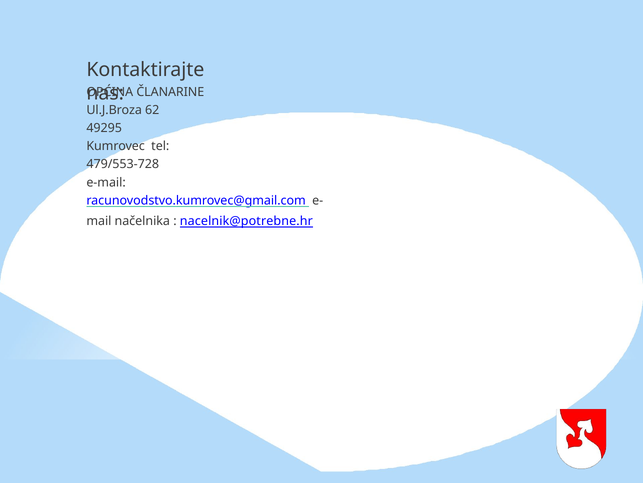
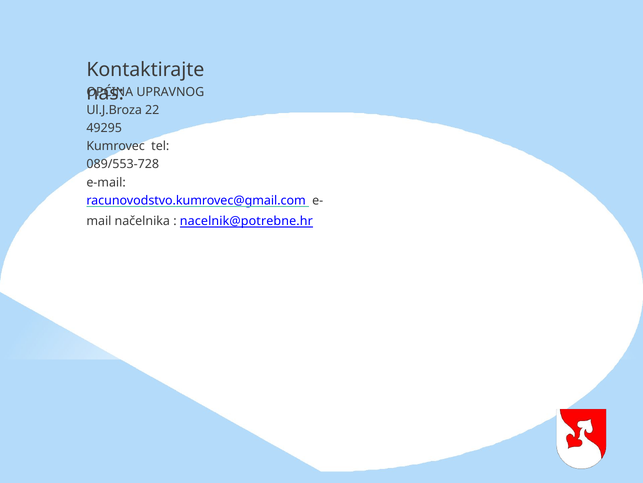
ČLANARINE: ČLANARINE -> UPRAVNOG
62: 62 -> 22
479/553-728: 479/553-728 -> 089/553-728
